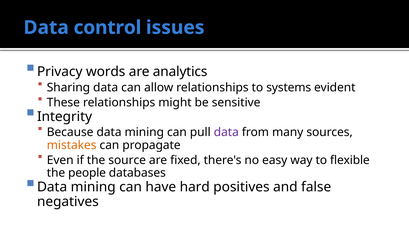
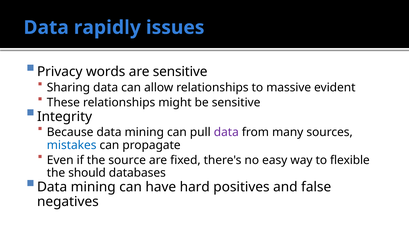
control: control -> rapidly
are analytics: analytics -> sensitive
systems: systems -> massive
mistakes colour: orange -> blue
people: people -> should
